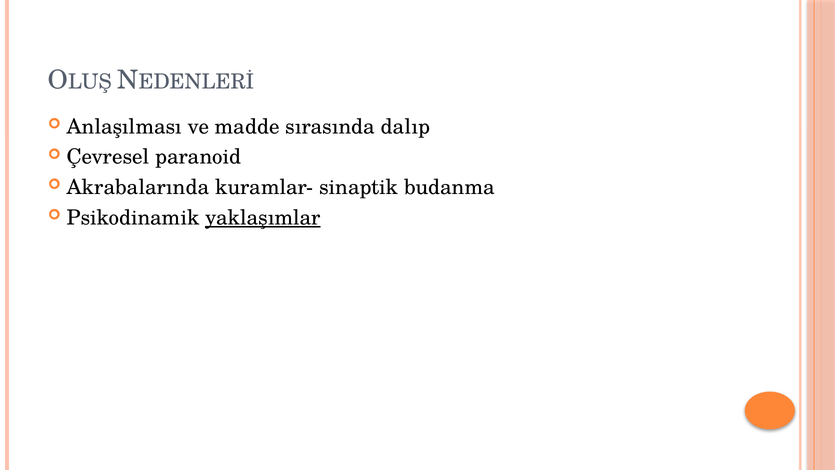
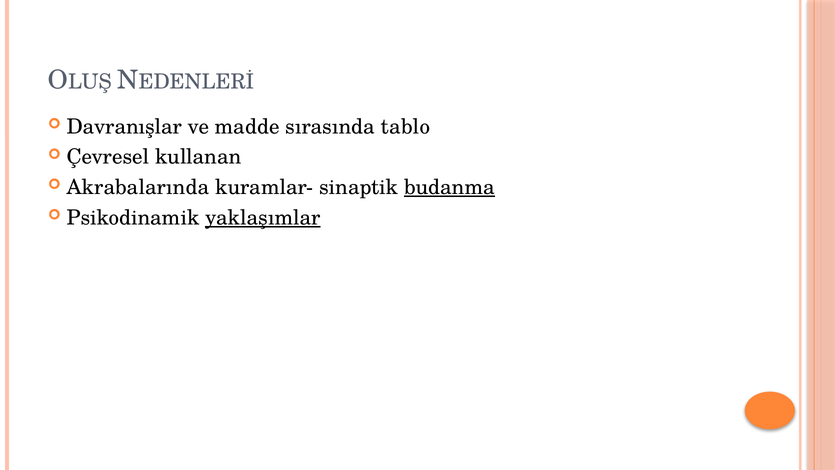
Anlaşılması: Anlaşılması -> Davranışlar
dalıp: dalıp -> tablo
paranoid: paranoid -> kullanan
budanma underline: none -> present
